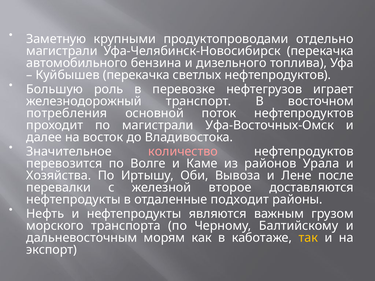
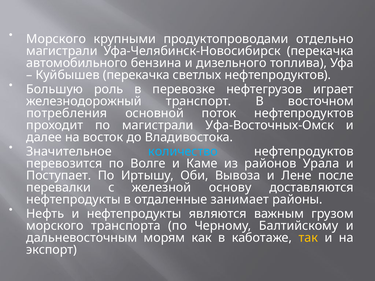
Заметную at (56, 39): Заметную -> Морского
количество colour: pink -> light blue
Хозяйства: Хозяйства -> Поступает
второе: второе -> основу
подходит: подходит -> занимает
